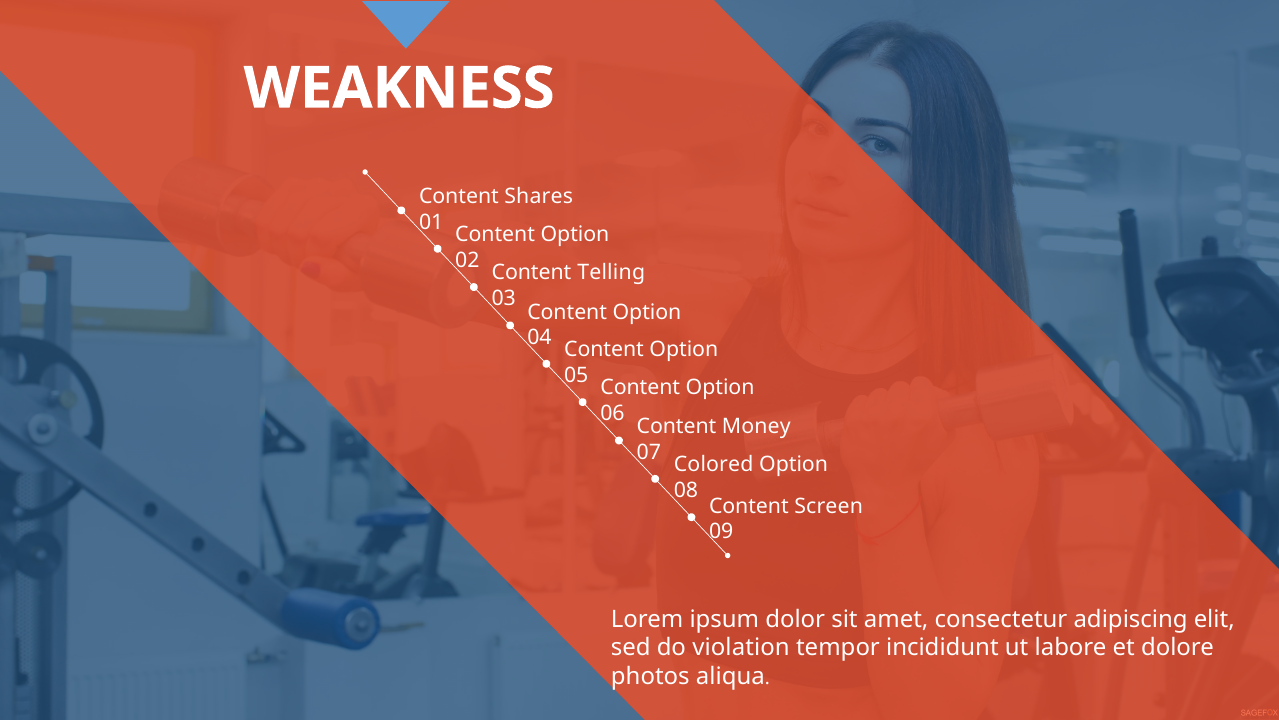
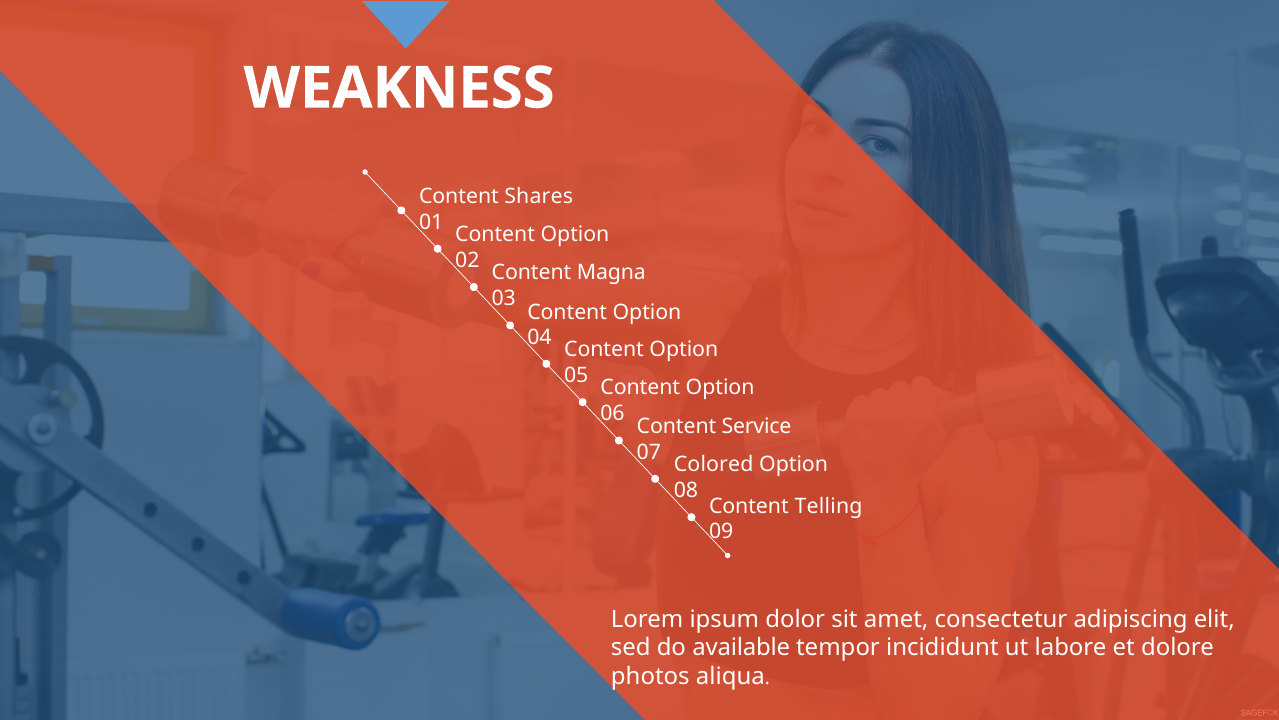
Telling: Telling -> Magna
Money: Money -> Service
Screen: Screen -> Telling
violation: violation -> available
